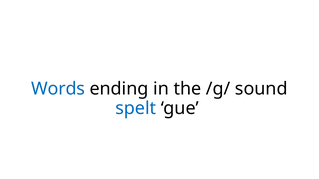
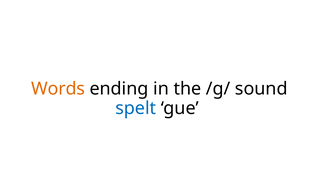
Words colour: blue -> orange
